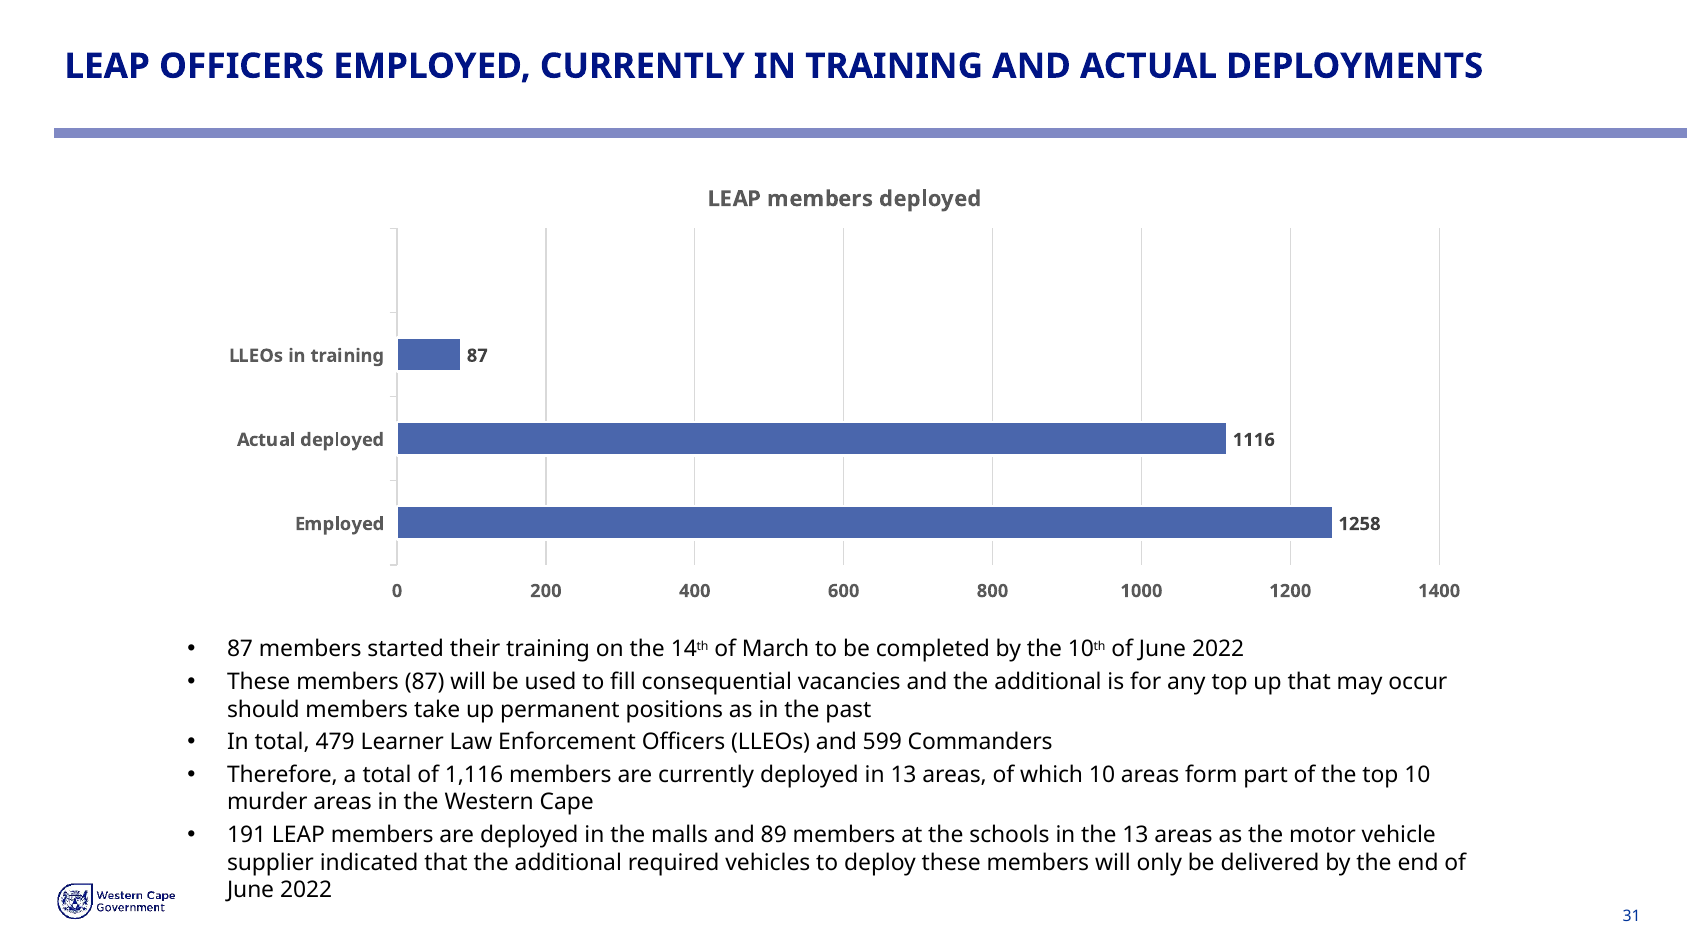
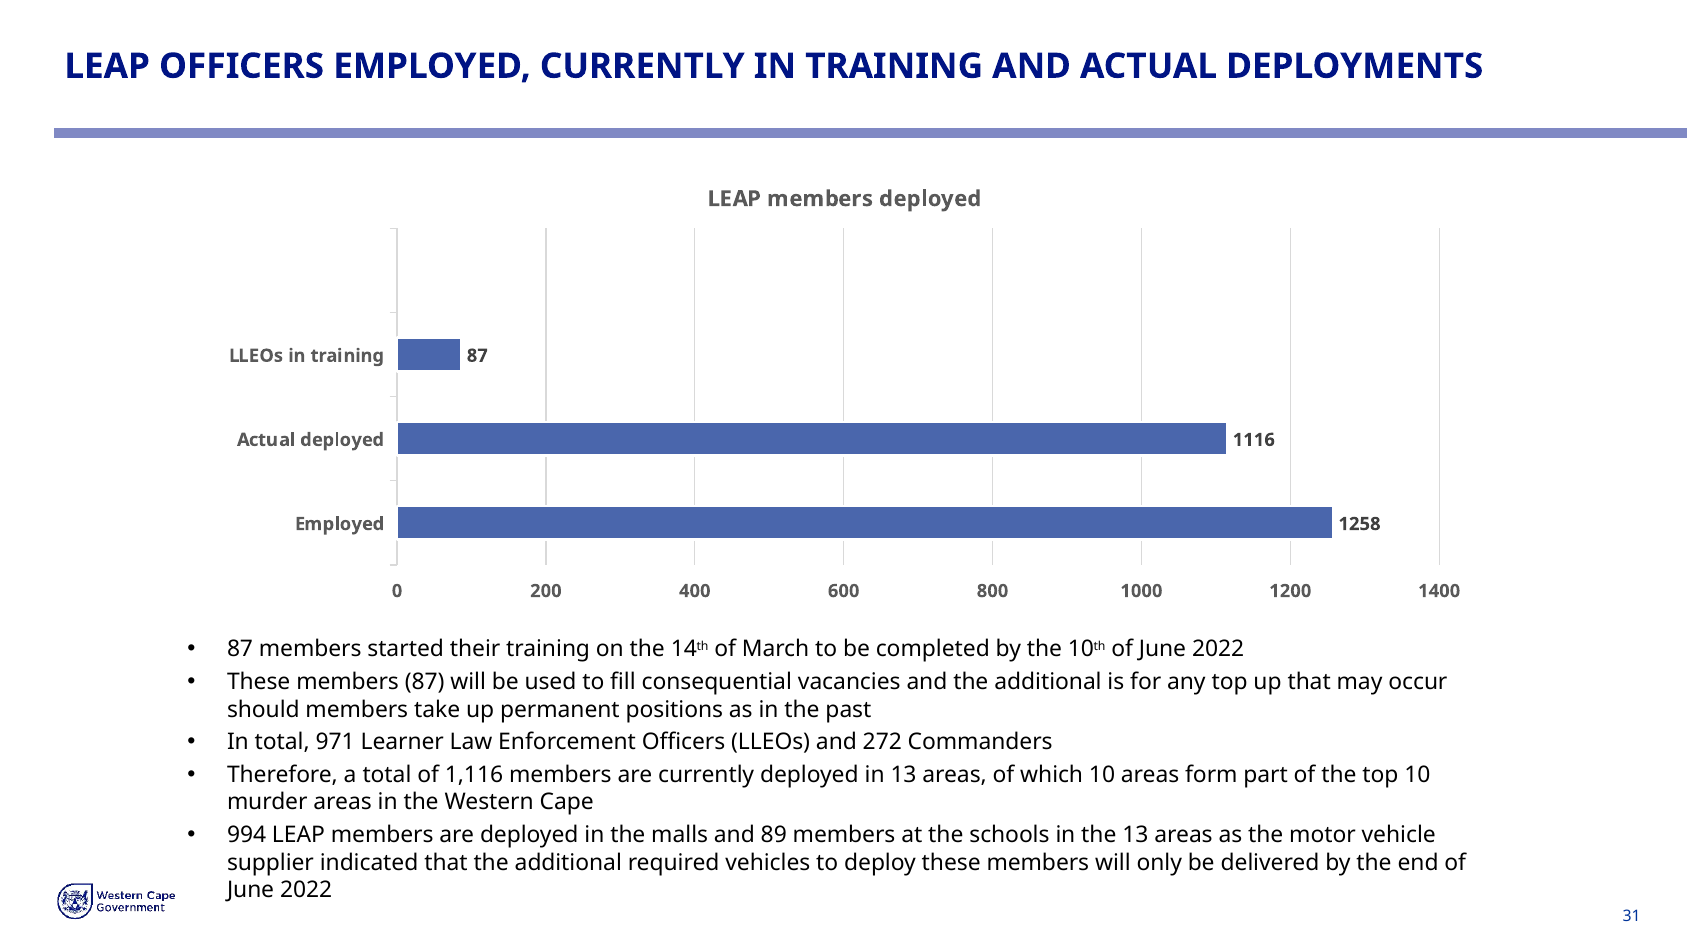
479: 479 -> 971
599: 599 -> 272
191: 191 -> 994
